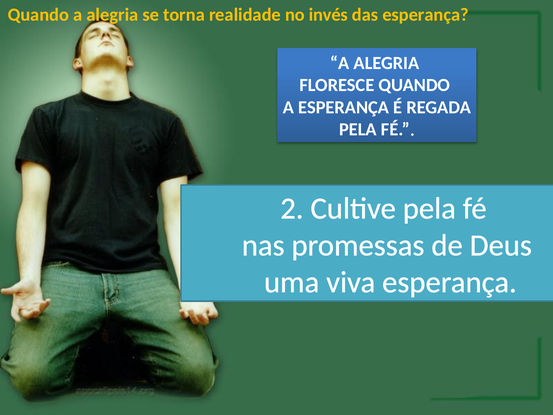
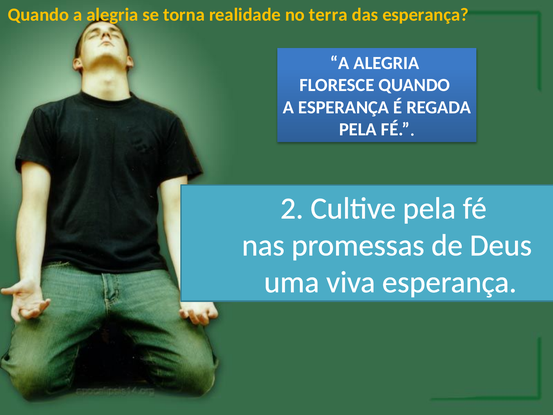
invés: invés -> terra
